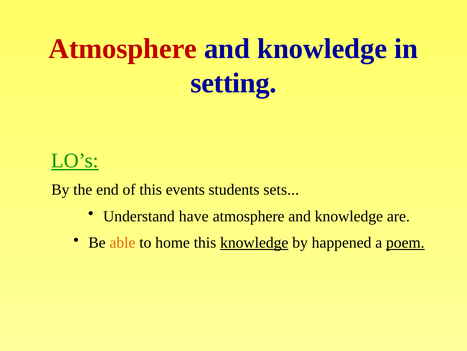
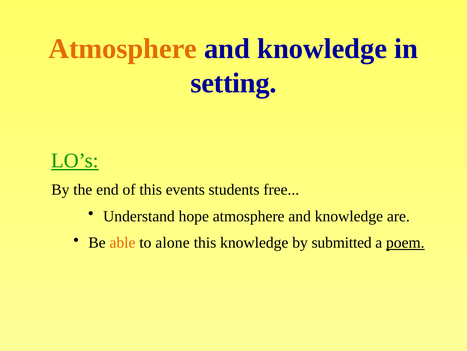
Atmosphere at (123, 49) colour: red -> orange
sets: sets -> free
have: have -> hope
home: home -> alone
knowledge at (254, 242) underline: present -> none
happened: happened -> submitted
